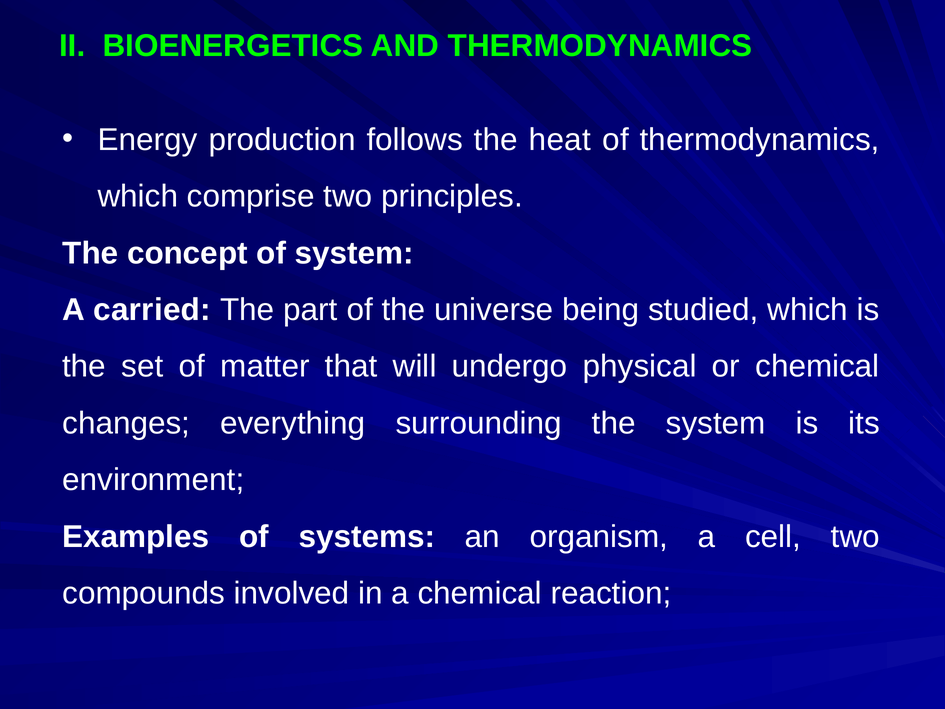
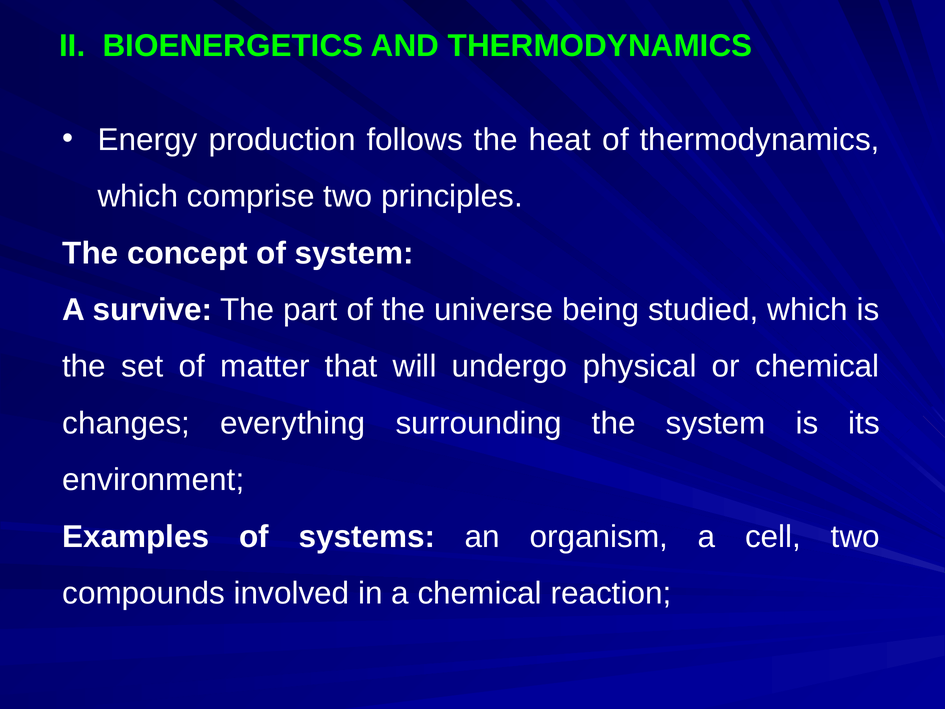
carried: carried -> survive
